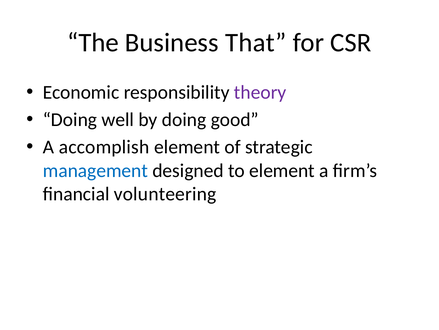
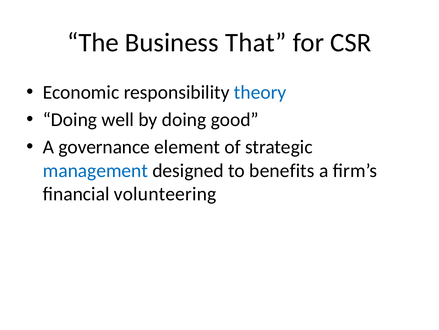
theory colour: purple -> blue
accomplish: accomplish -> governance
to element: element -> benefits
